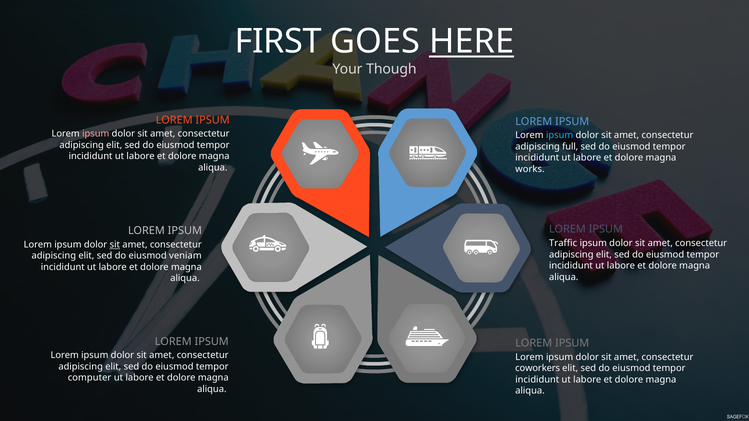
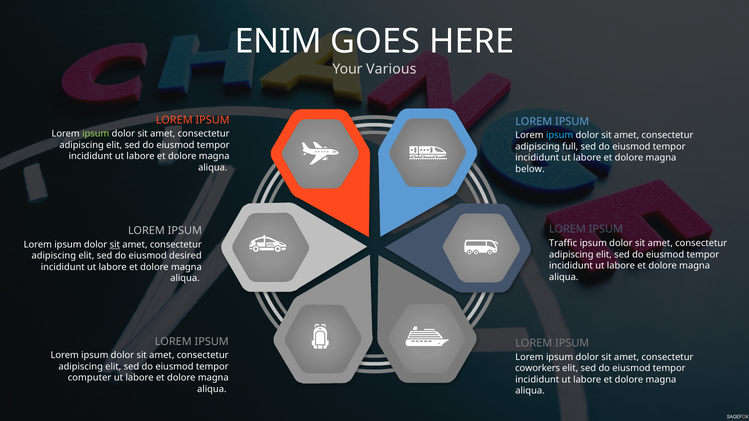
FIRST: FIRST -> ENIM
HERE underline: present -> none
Though: Though -> Various
ipsum at (96, 134) colour: pink -> light green
works: works -> below
veniam: veniam -> desired
